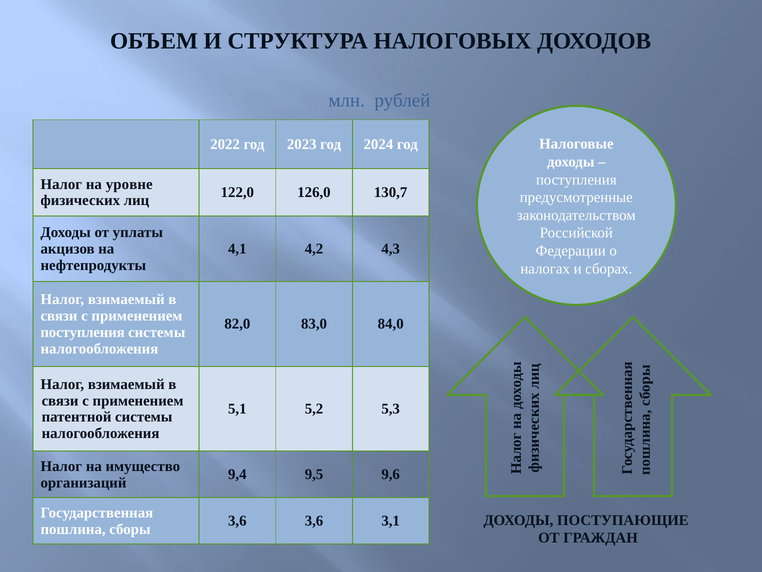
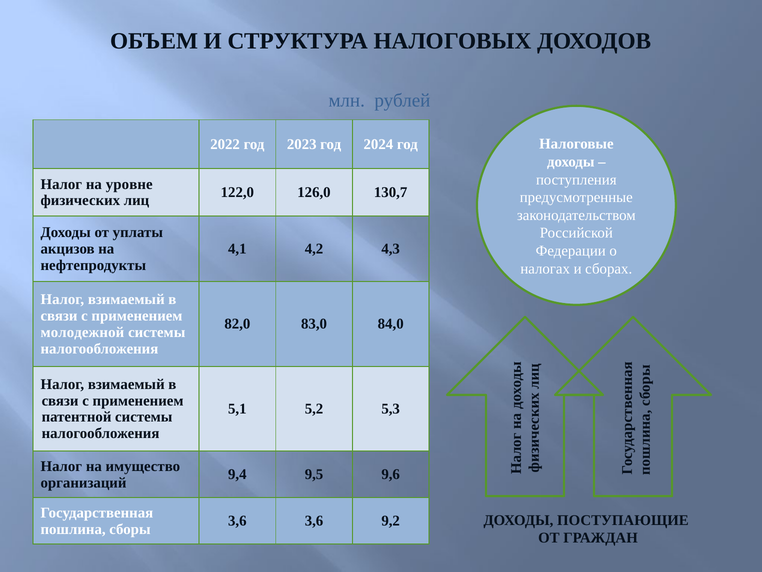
поступления at (83, 332): поступления -> молодежной
3,1: 3,1 -> 9,2
